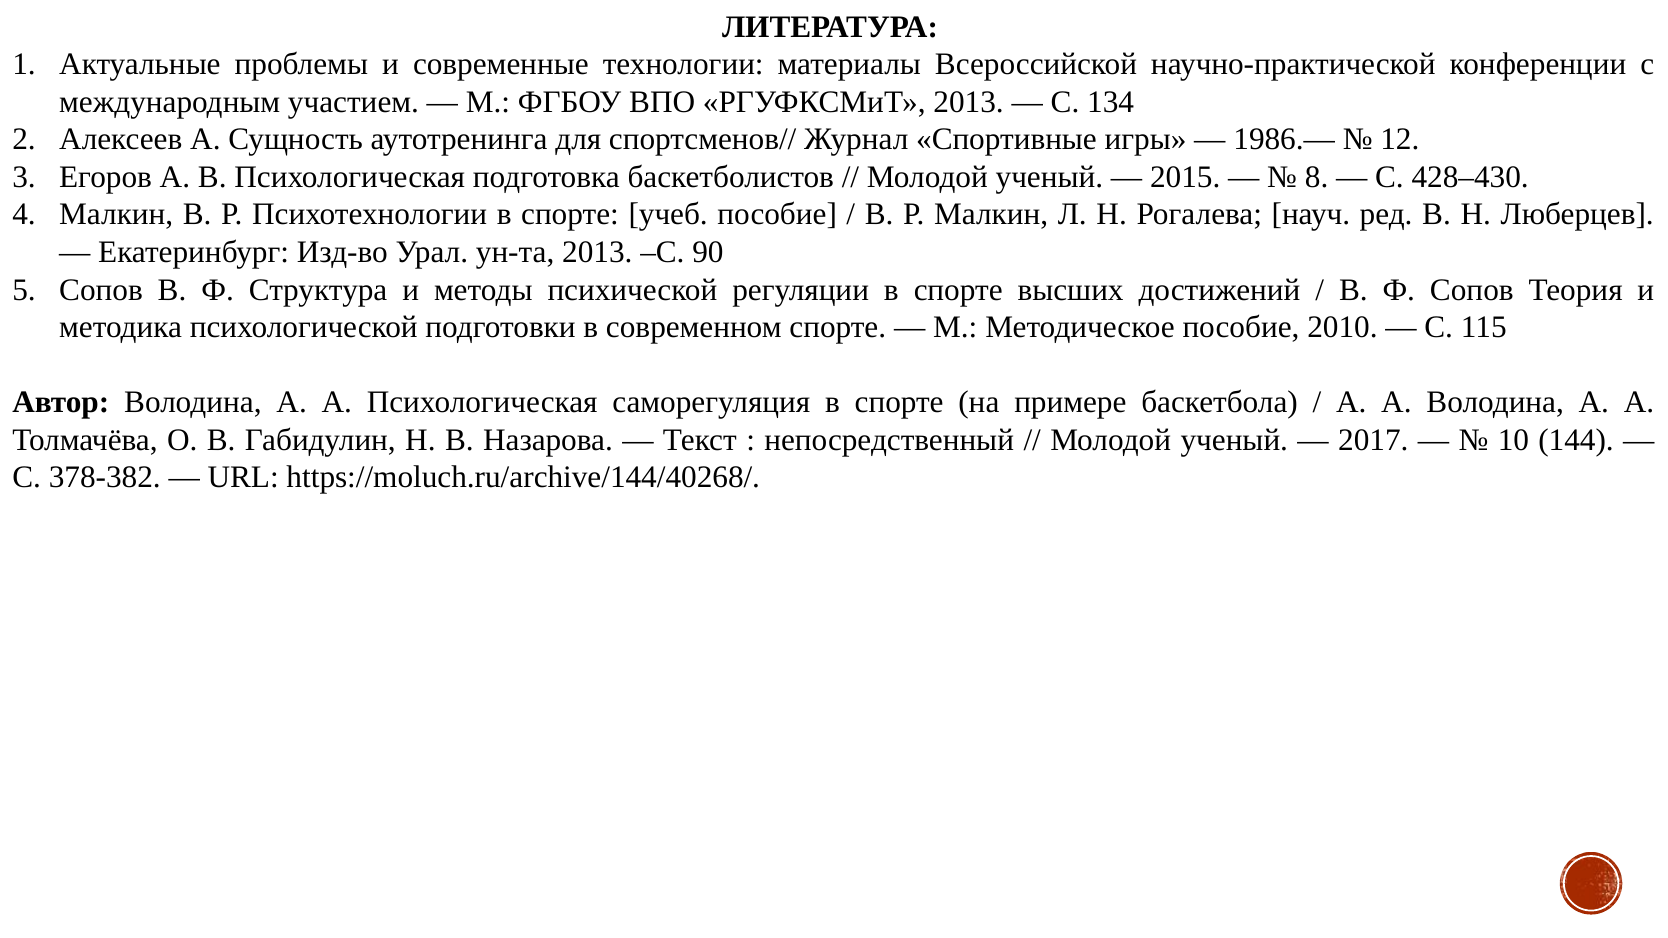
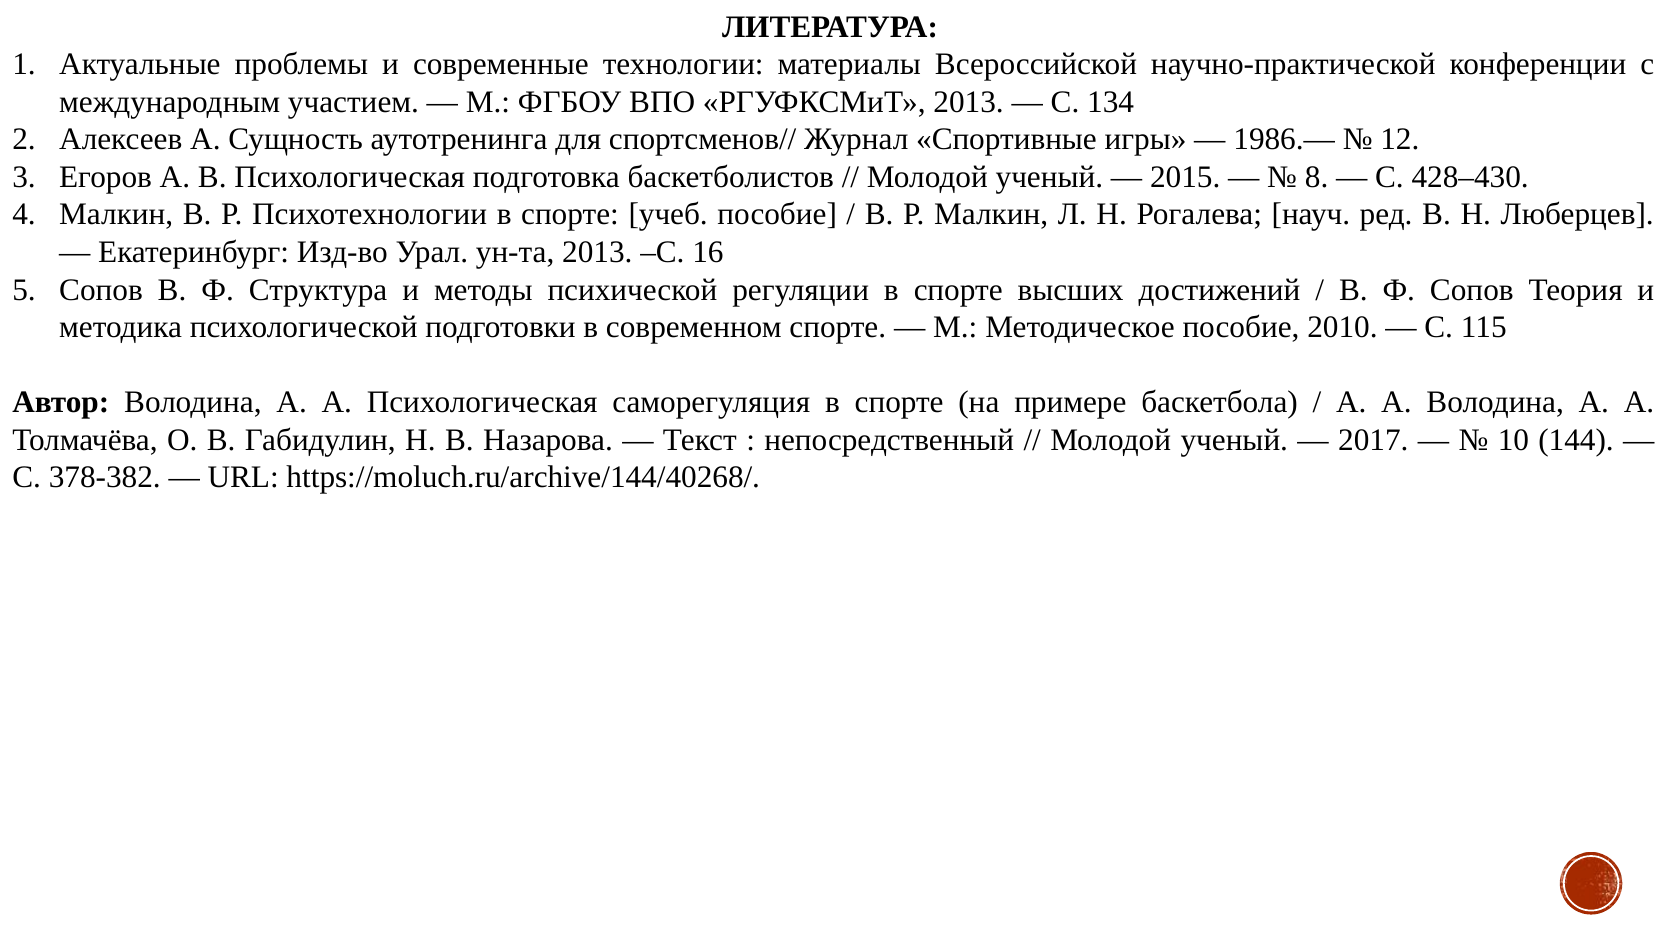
90: 90 -> 16
